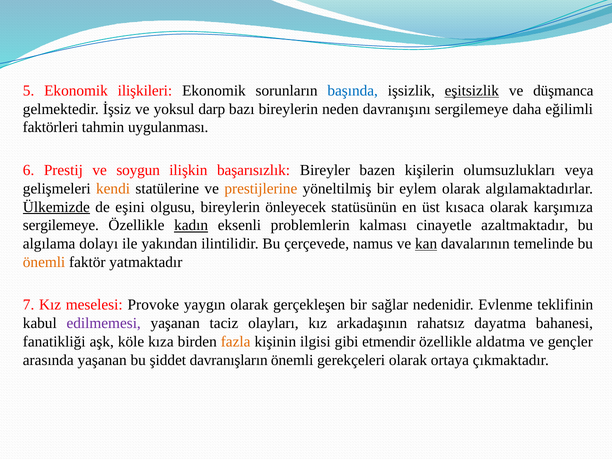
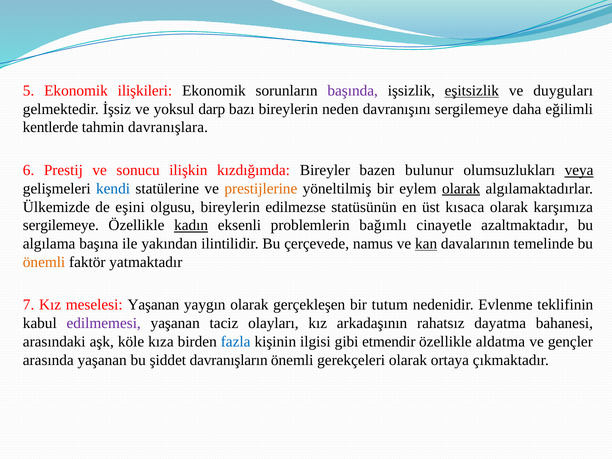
başında colour: blue -> purple
düşmanca: düşmanca -> duyguları
faktörleri: faktörleri -> kentlerde
uygulanması: uygulanması -> davranışlara
soygun: soygun -> sonucu
başarısızlık: başarısızlık -> kızdığımda
kişilerin: kişilerin -> bulunur
veya underline: none -> present
kendi colour: orange -> blue
olarak at (461, 189) underline: none -> present
Ülkemizde underline: present -> none
önleyecek: önleyecek -> edilmezse
kalması: kalması -> bağımlı
dolayı: dolayı -> başına
meselesi Provoke: Provoke -> Yaşanan
sağlar: sağlar -> tutum
fanatikliği: fanatikliği -> arasındaki
fazla colour: orange -> blue
